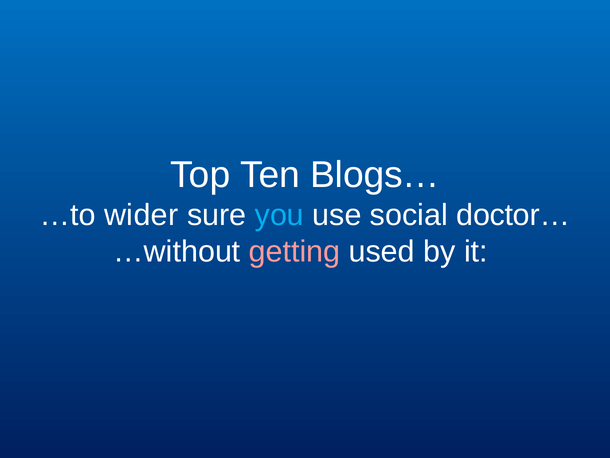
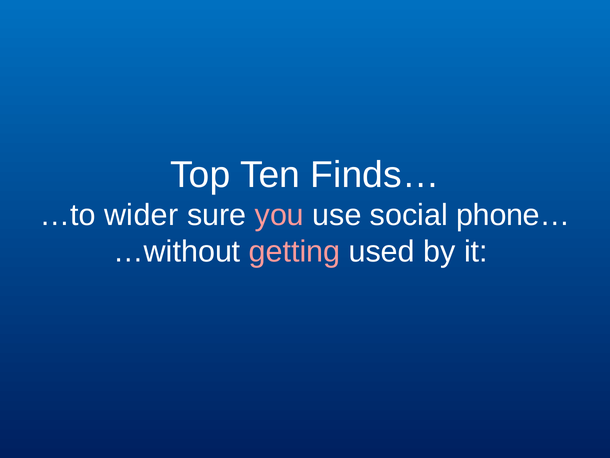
Blogs…: Blogs… -> Finds…
you colour: light blue -> pink
doctor…: doctor… -> phone…
